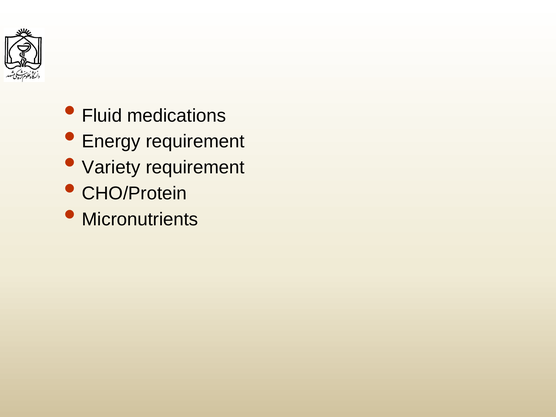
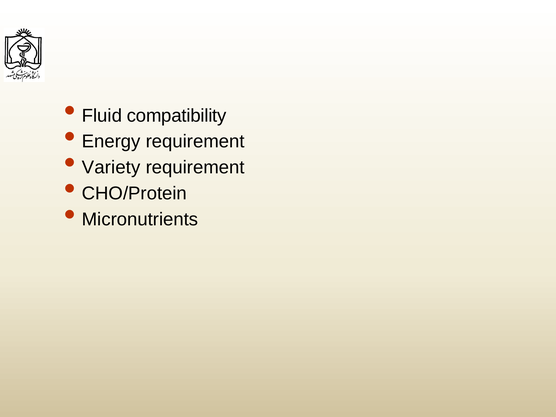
medications: medications -> compatibility
